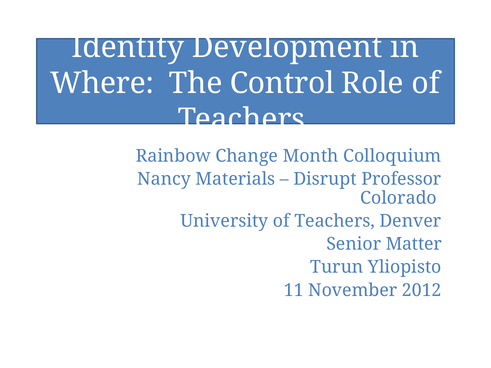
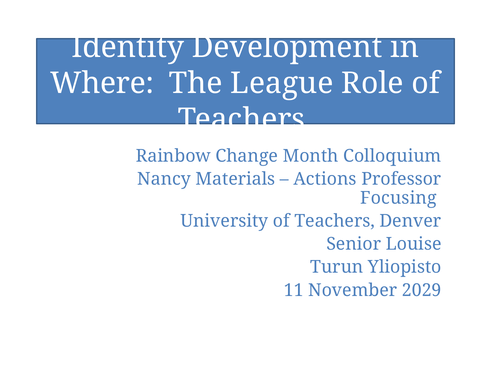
Control: Control -> League
Disrupt: Disrupt -> Actions
Colorado: Colorado -> Focusing
Matter: Matter -> Louise
2012: 2012 -> 2029
